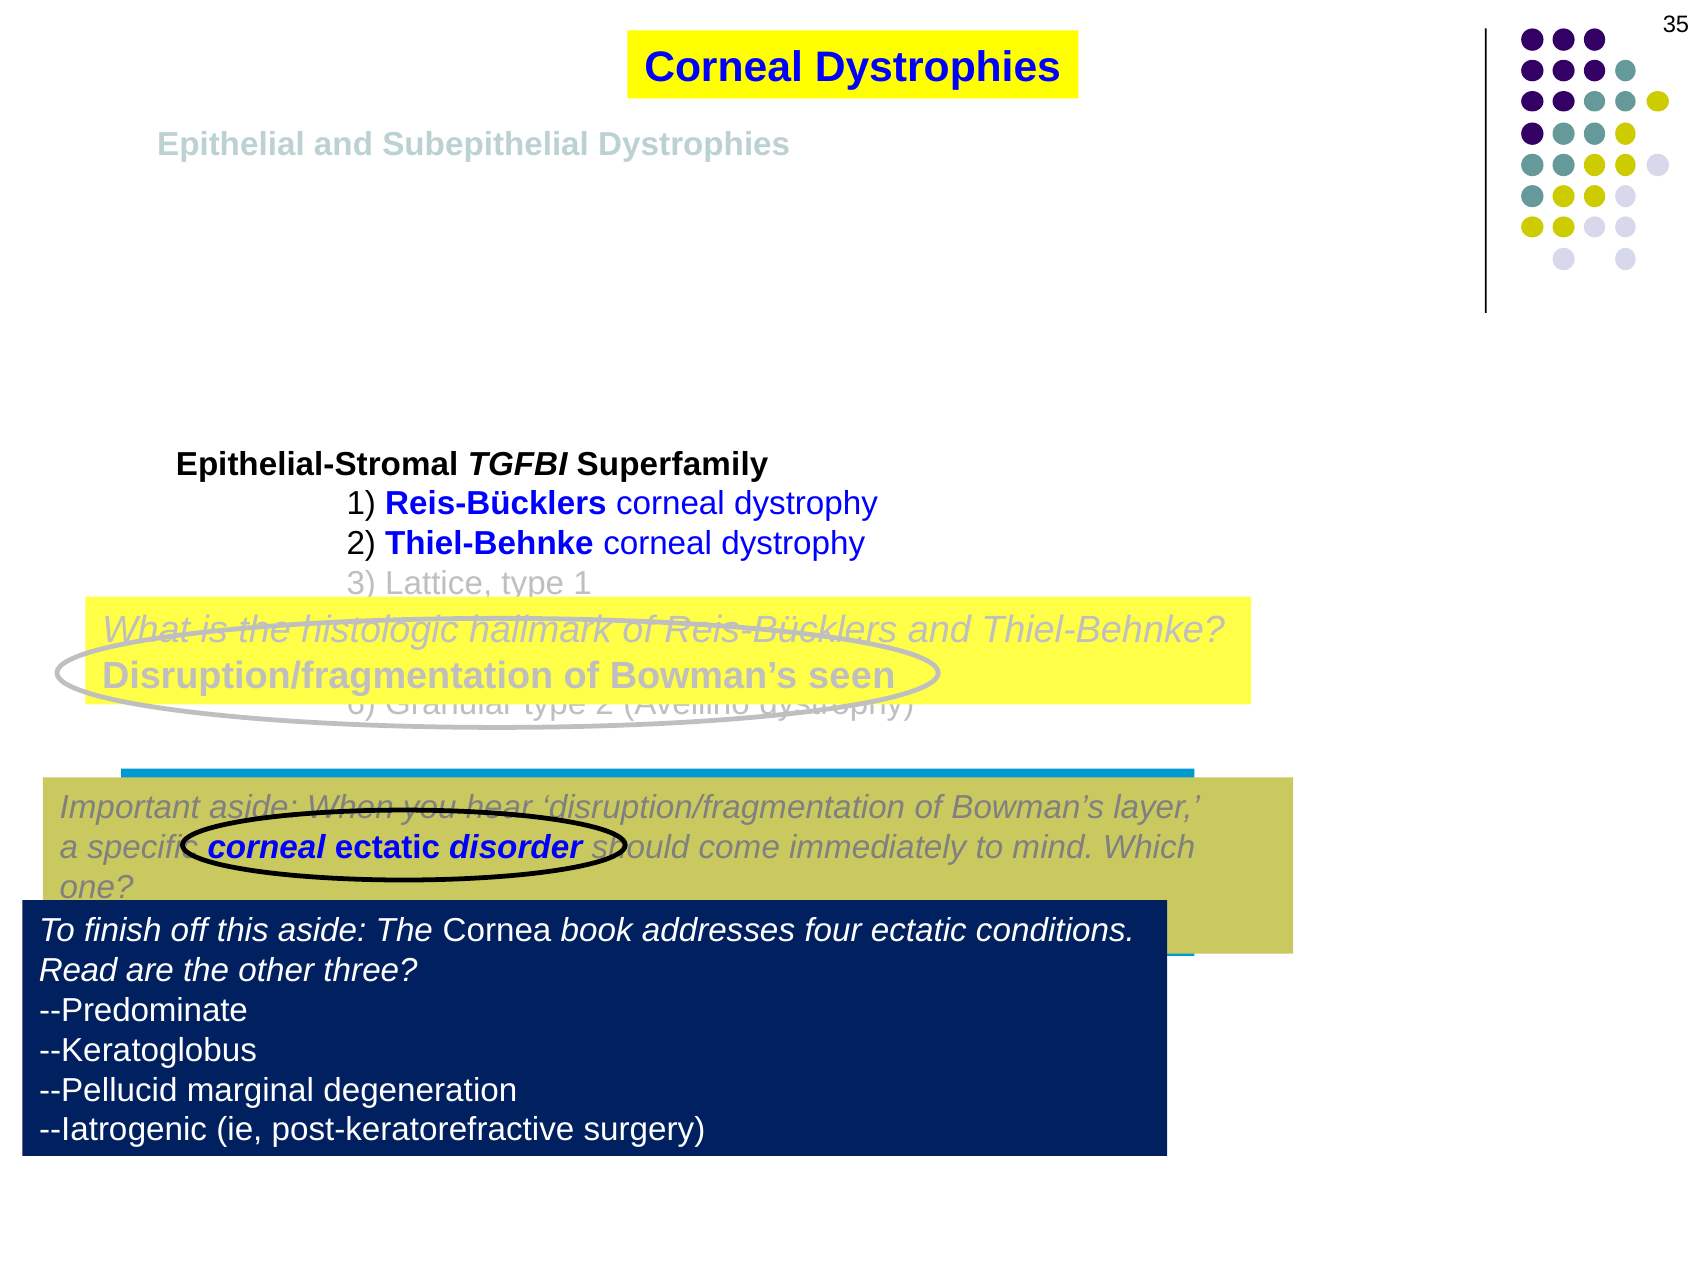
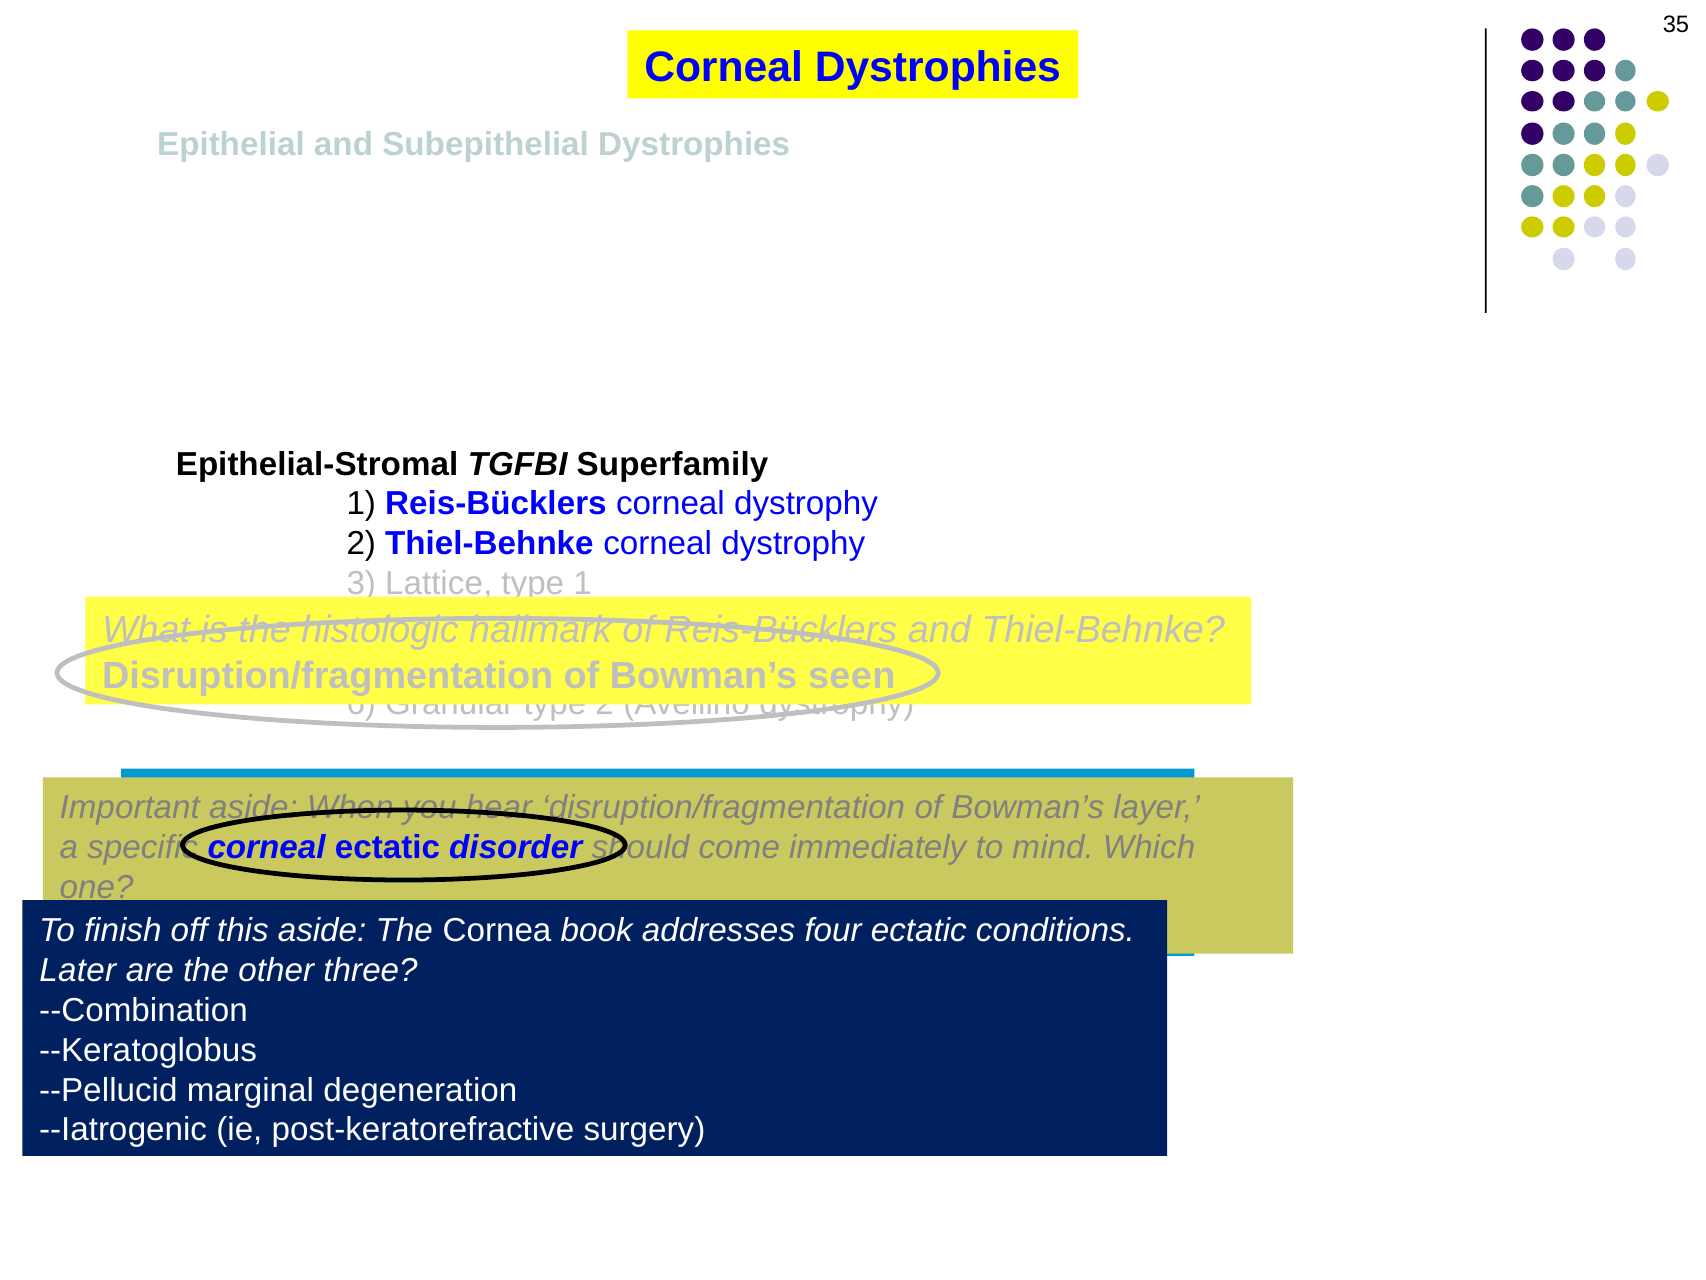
Read: Read -> Later
--Predominate: --Predominate -> --Combination
